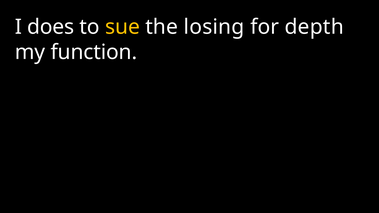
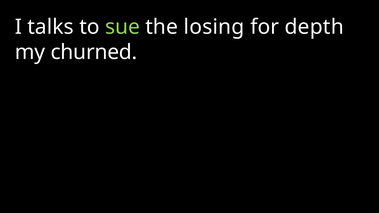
does: does -> talks
sue colour: yellow -> light green
function: function -> churned
